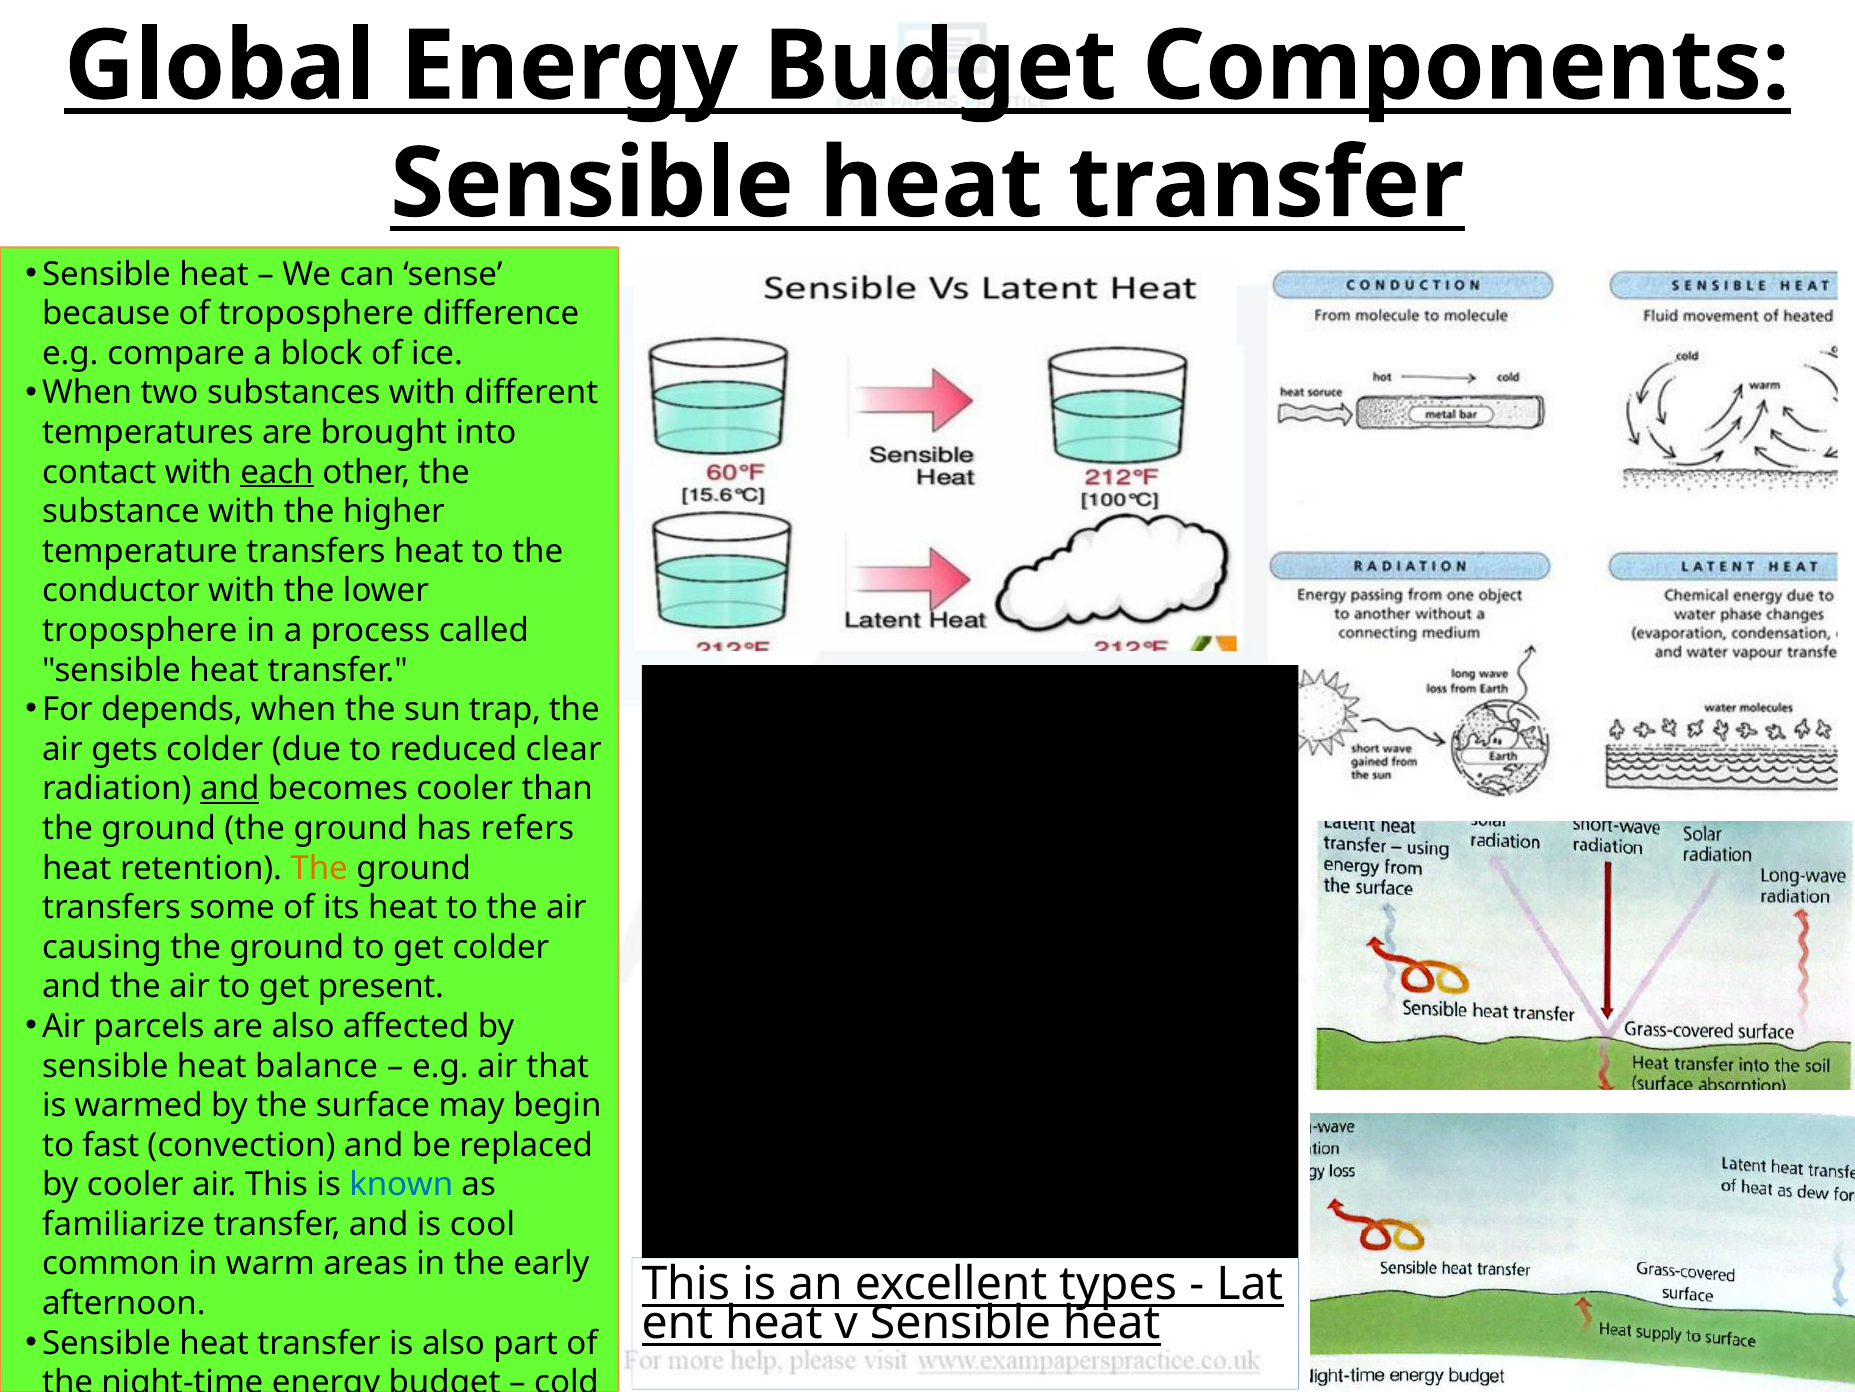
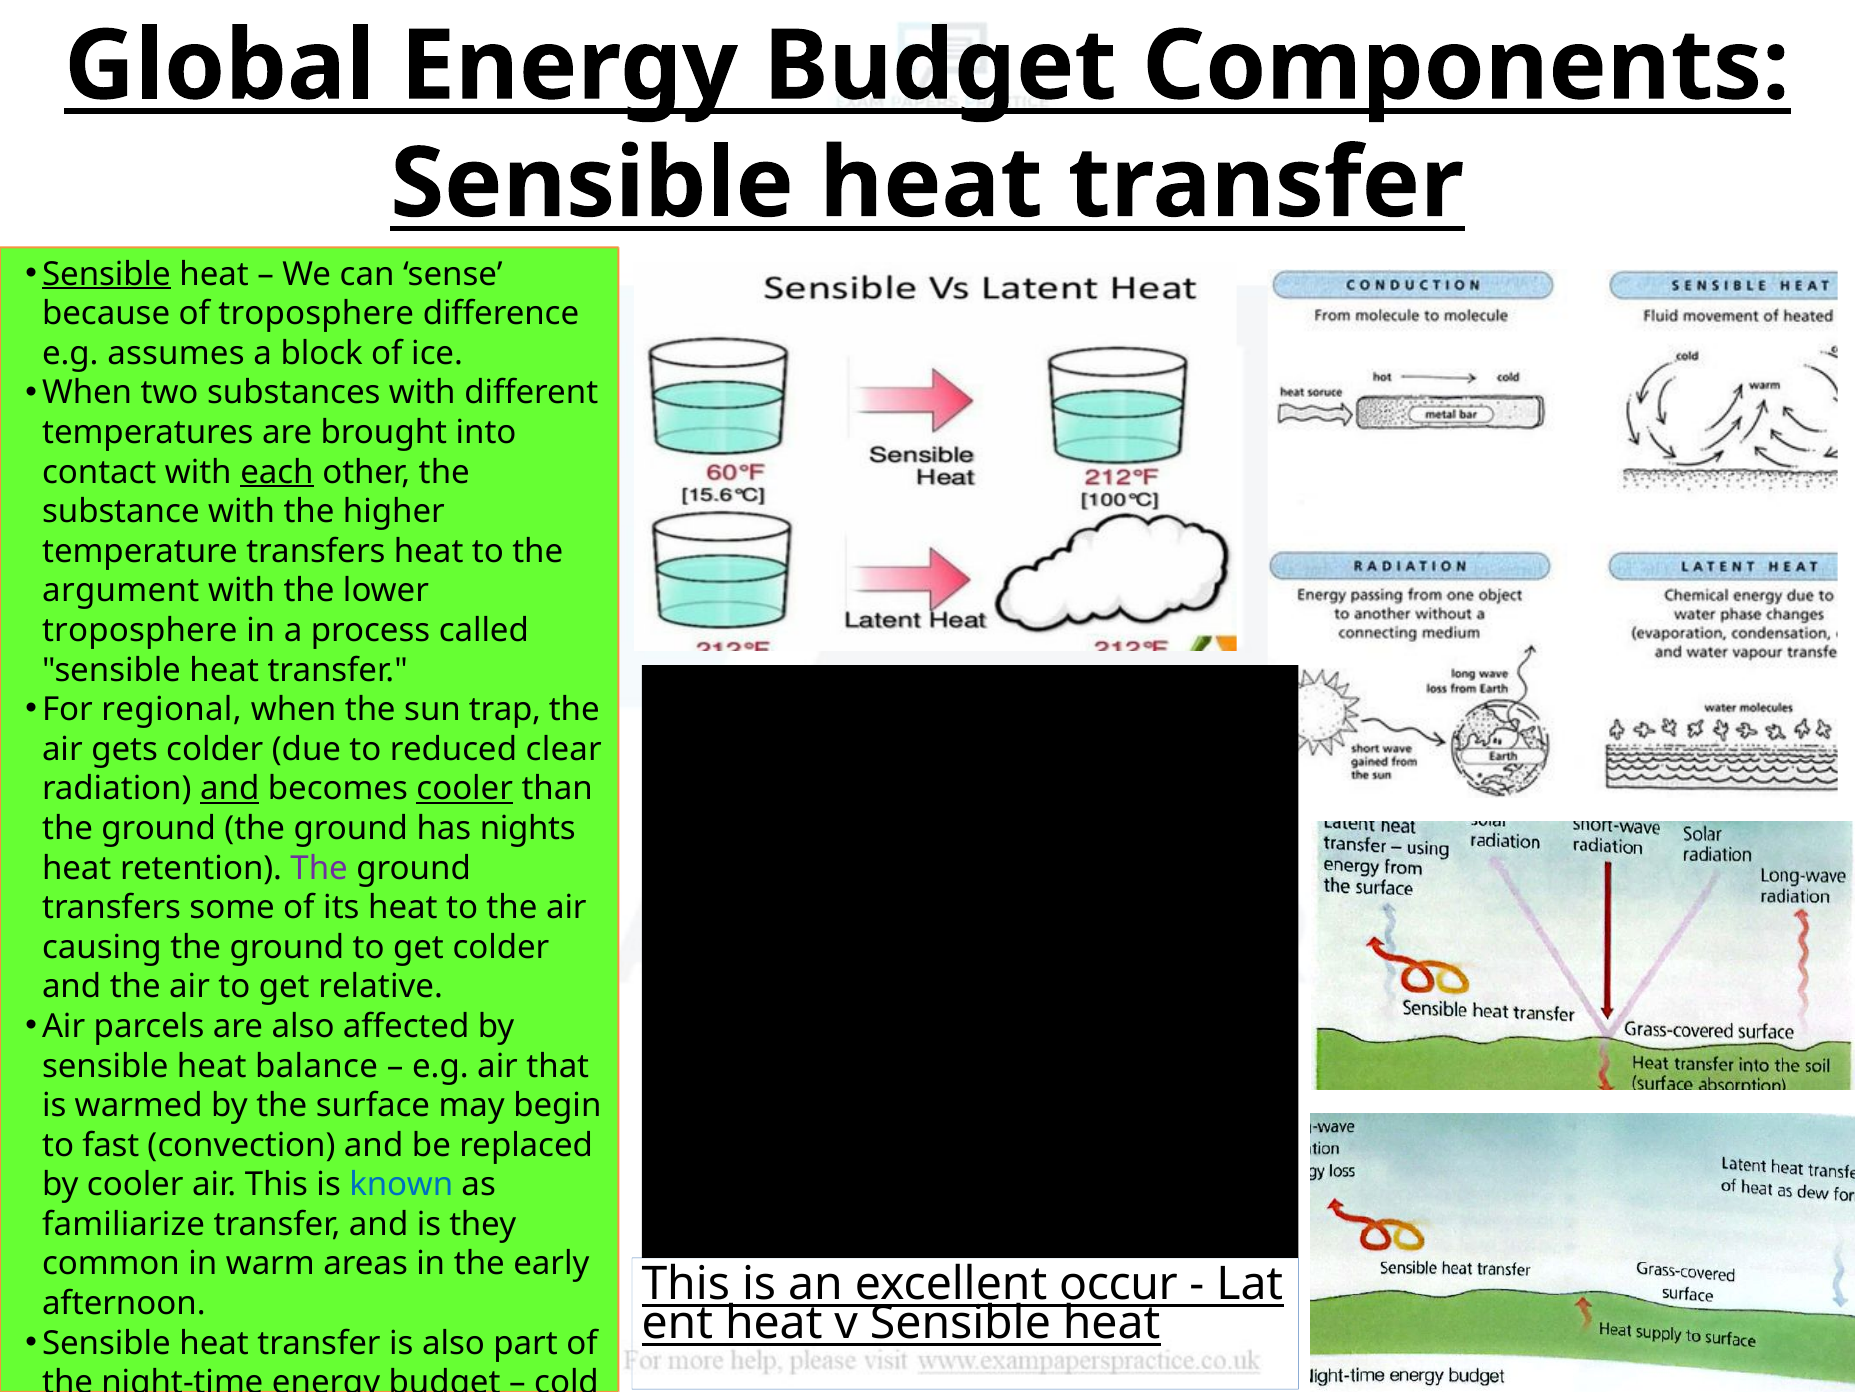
Sensible at (106, 274) underline: none -> present
compare: compare -> assumes
conductor: conductor -> argument
depends: depends -> regional
cooler at (465, 789) underline: none -> present
refers: refers -> nights
The at (319, 868) colour: orange -> purple
present: present -> relative
cool: cool -> they
types: types -> occur
